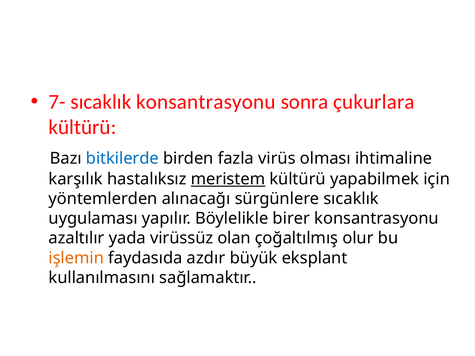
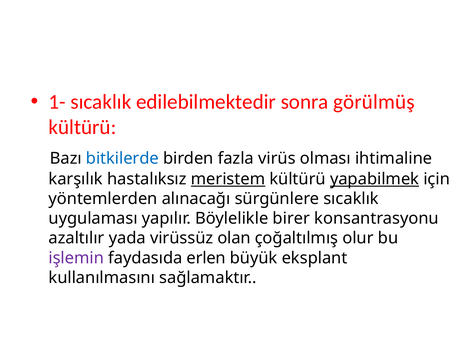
7-: 7- -> 1-
sıcaklık konsantrasyonu: konsantrasyonu -> edilebilmektedir
çukurlara: çukurlara -> görülmüş
yapabilmek underline: none -> present
işlemin colour: orange -> purple
azdır: azdır -> erlen
